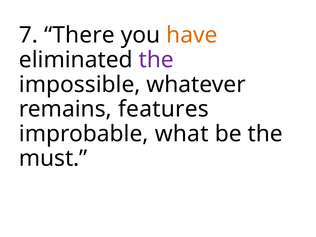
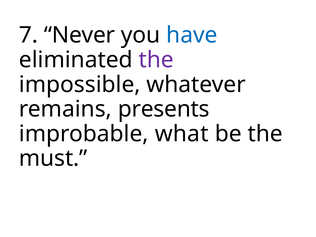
There: There -> Never
have colour: orange -> blue
features: features -> presents
